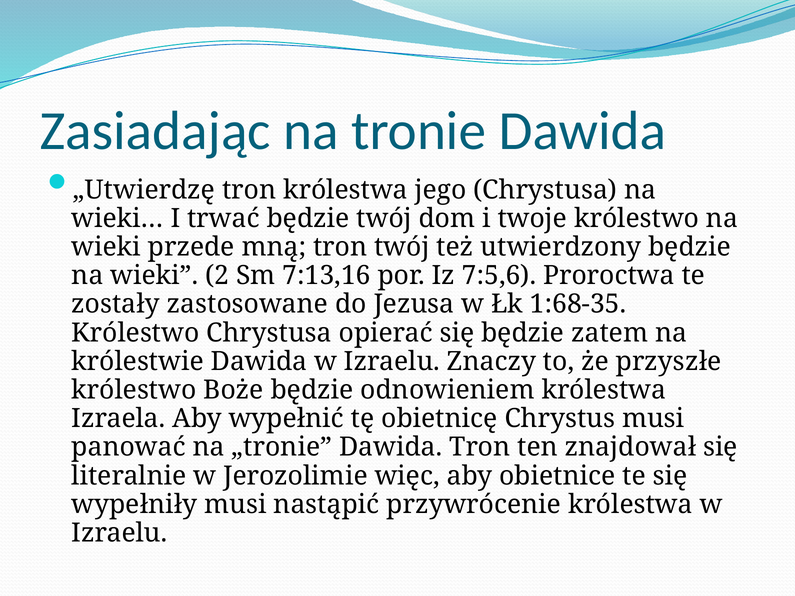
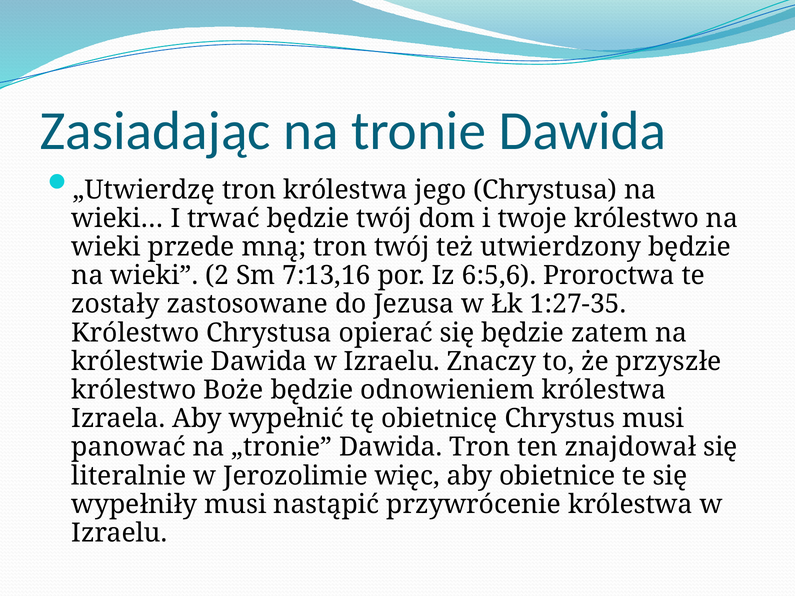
7:5,6: 7:5,6 -> 6:5,6
1:68-35: 1:68-35 -> 1:27-35
